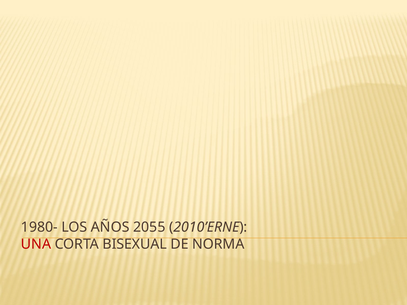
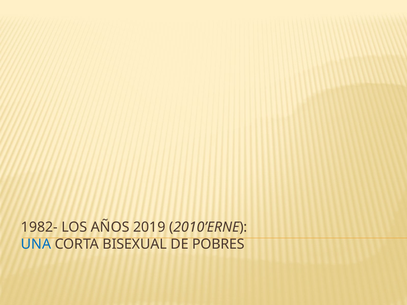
1980-: 1980- -> 1982-
2055: 2055 -> 2019
UNA colour: red -> blue
NORMA: NORMA -> POBRES
